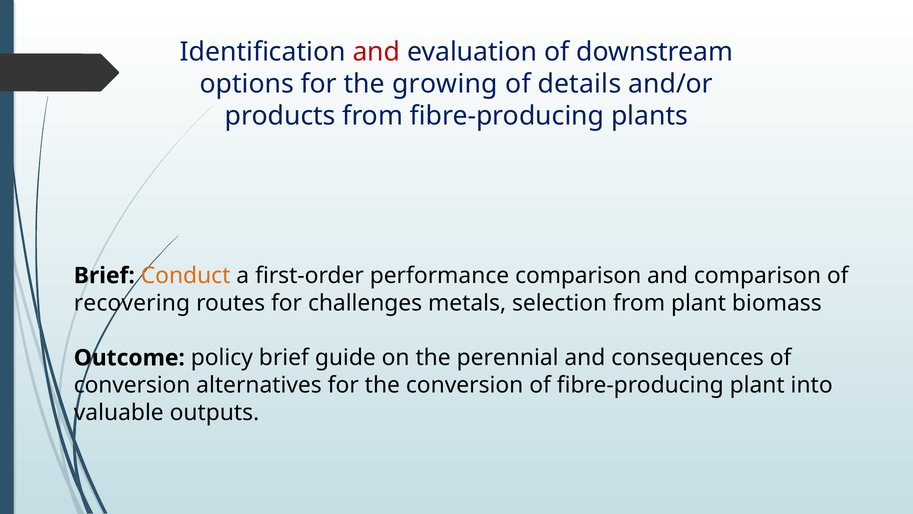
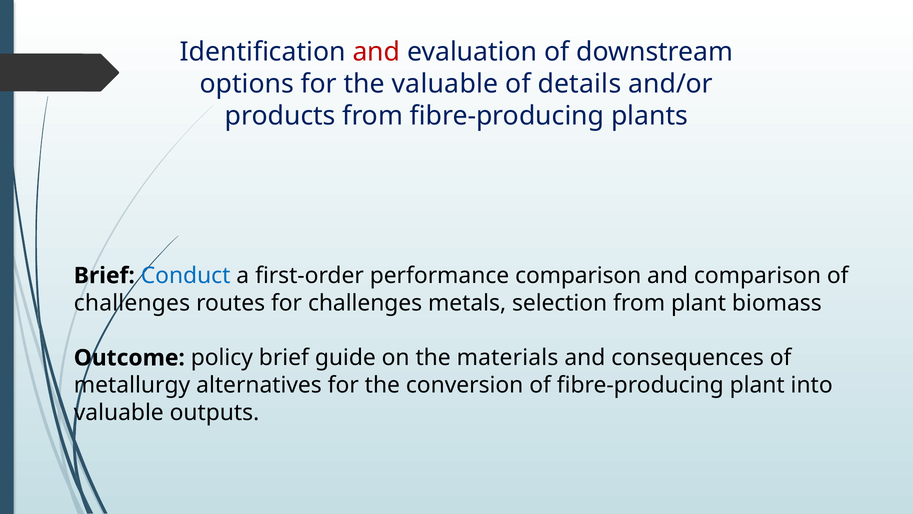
the growing: growing -> valuable
Conduct colour: orange -> blue
recovering at (132, 303): recovering -> challenges
perennial: perennial -> materials
conversion at (132, 385): conversion -> metallurgy
